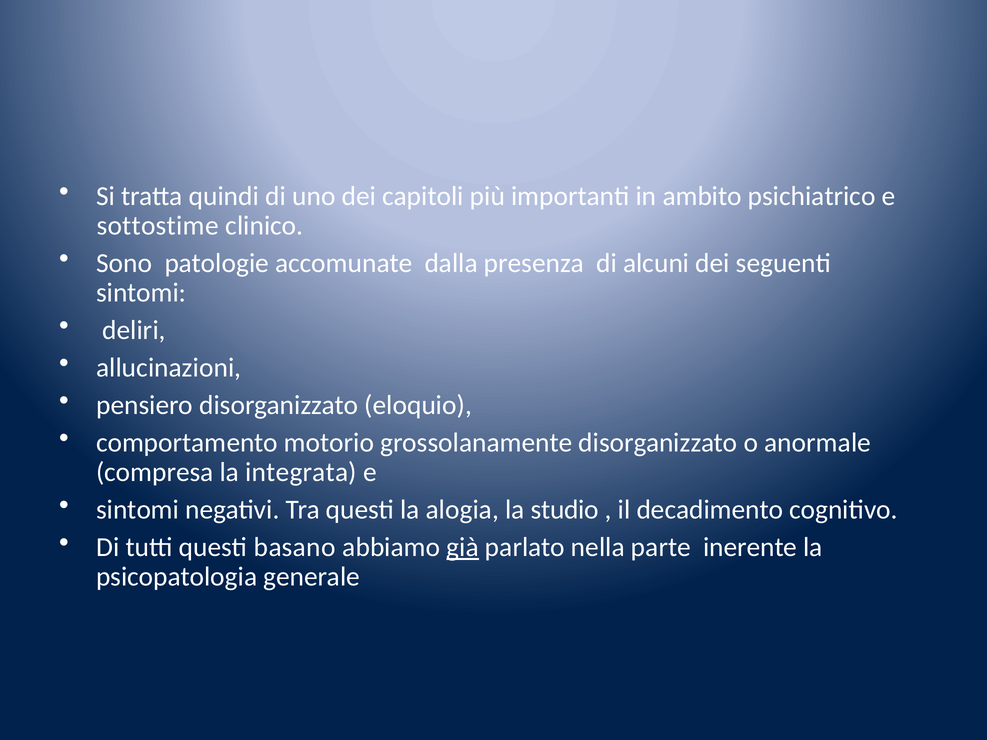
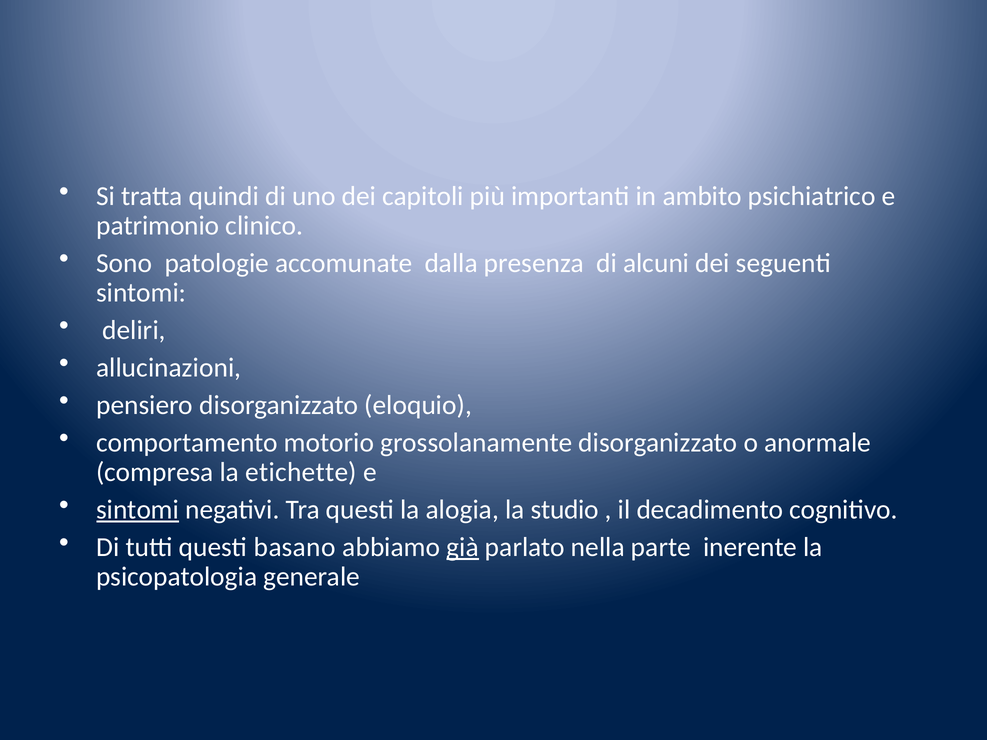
sottostime: sottostime -> patrimonio
integrata: integrata -> etichette
sintomi at (138, 510) underline: none -> present
